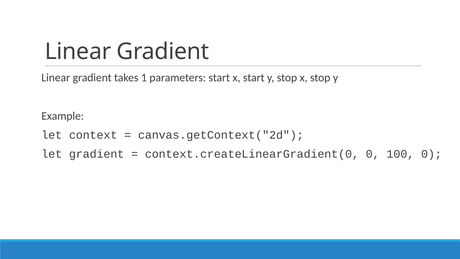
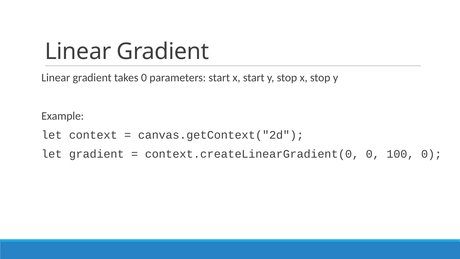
takes 1: 1 -> 0
